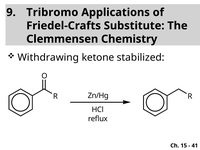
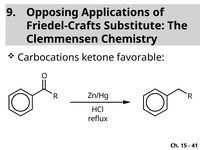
Tribromo: Tribromo -> Opposing
Withdrawing: Withdrawing -> Carbocations
stabilized: stabilized -> favorable
